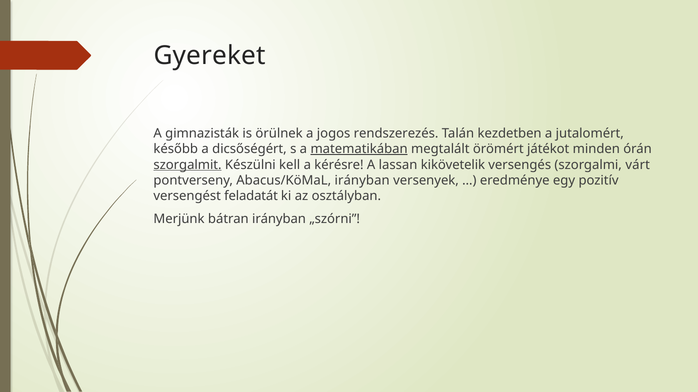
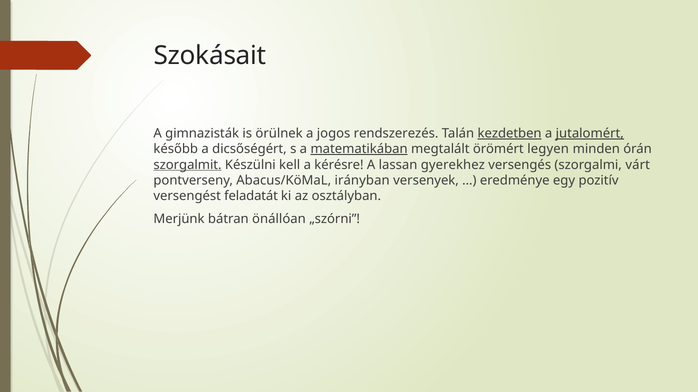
Gyereket: Gyereket -> Szokásait
kezdetben underline: none -> present
jutalomért underline: none -> present
játékot: játékot -> legyen
kikövetelik: kikövetelik -> gyerekhez
bátran irányban: irányban -> önállóan
